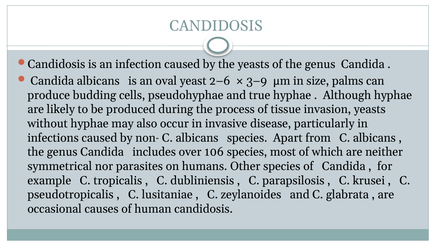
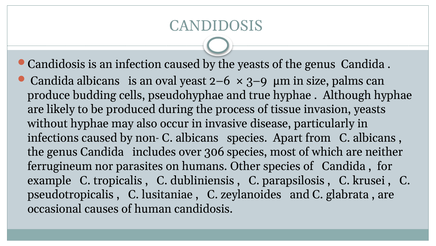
106: 106 -> 306
symmetrical: symmetrical -> ferrugineum
